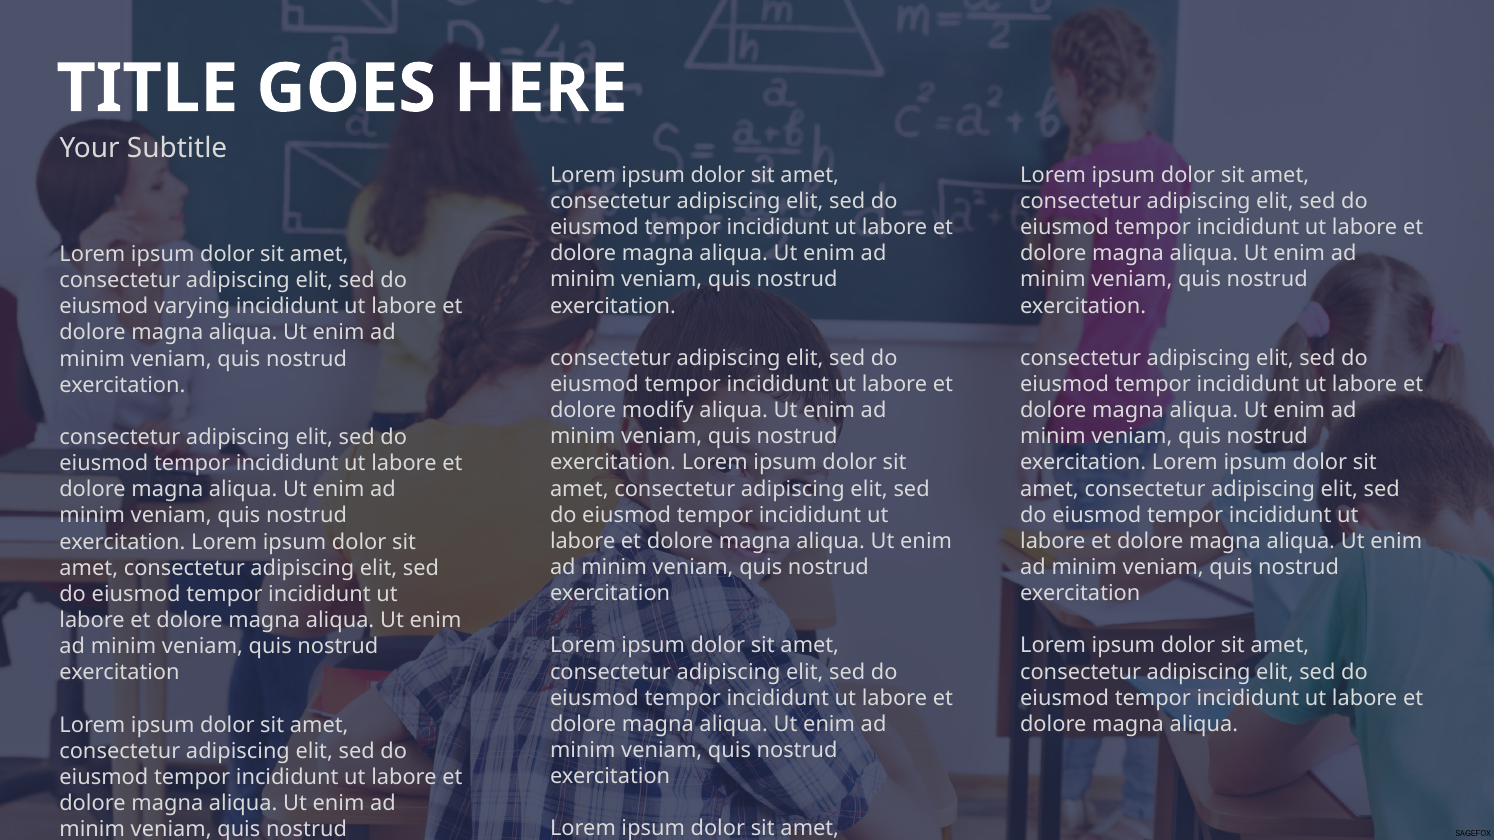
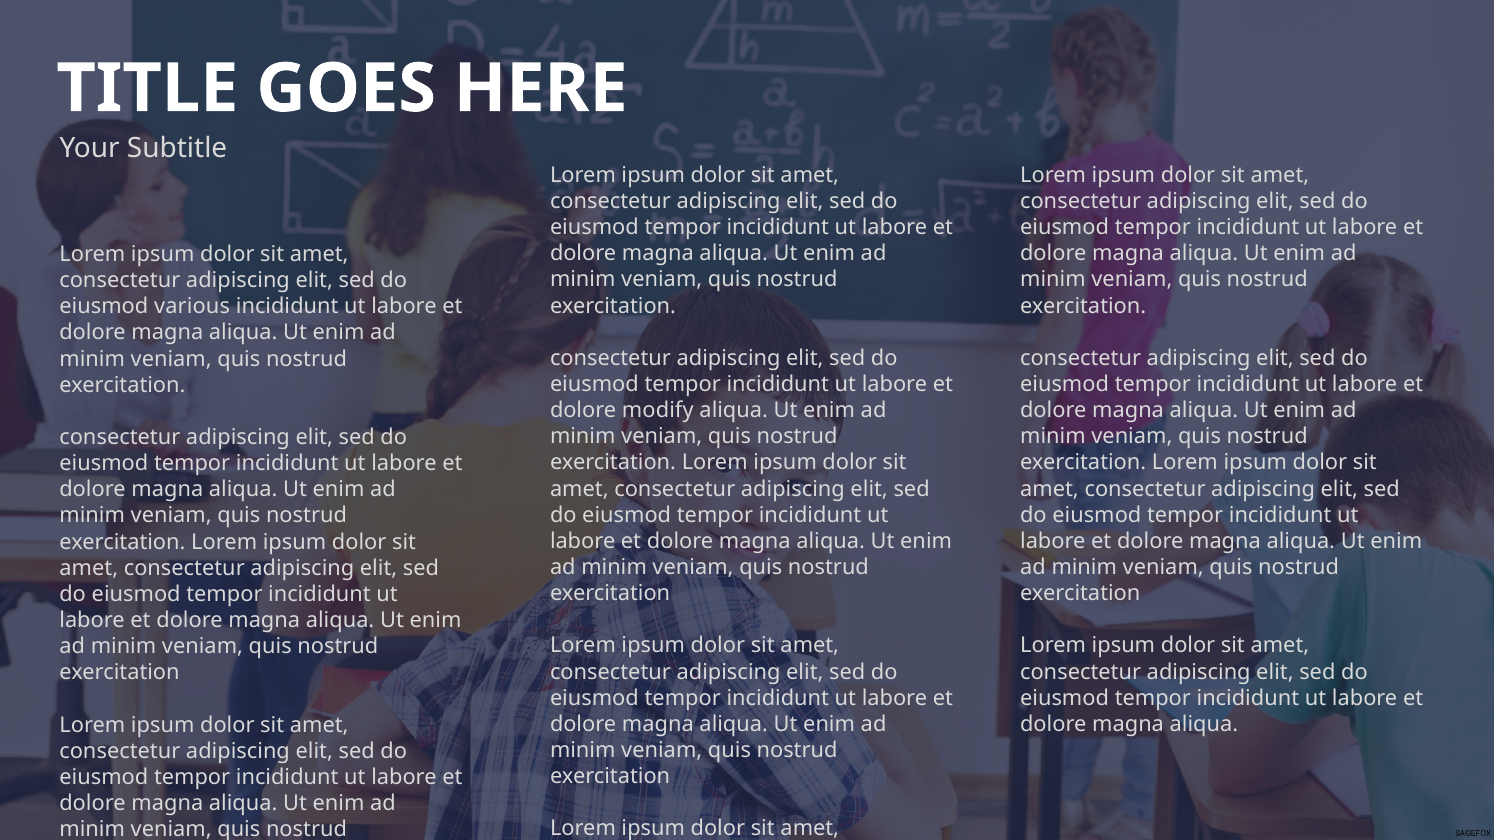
varying: varying -> various
